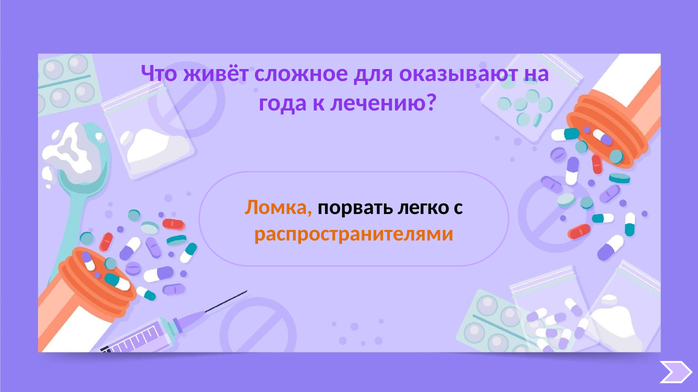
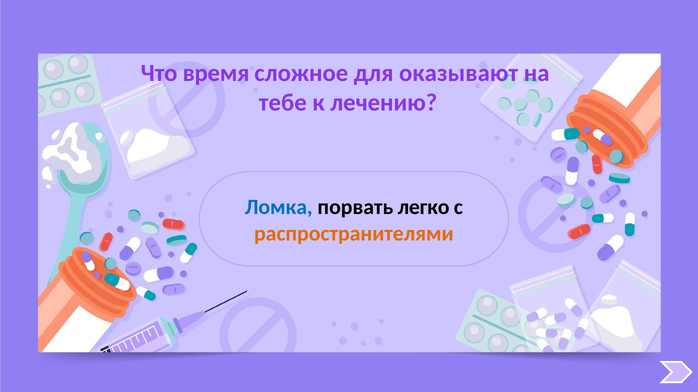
живёт: живёт -> время
года: года -> тебе
Ломка colour: orange -> blue
